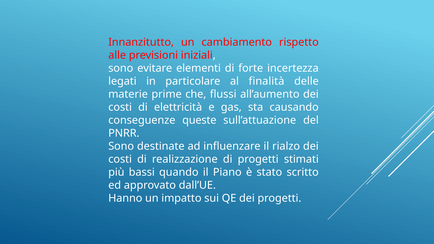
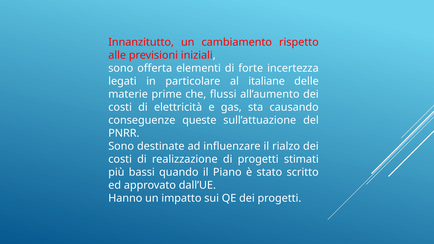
evitare: evitare -> offerta
finalità: finalità -> italiane
